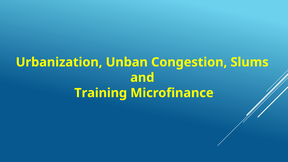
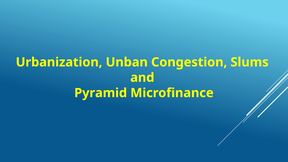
Training: Training -> Pyramid
